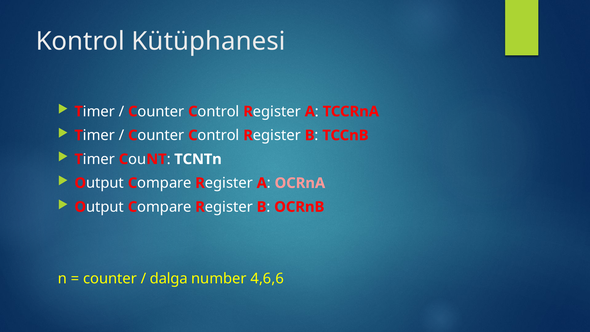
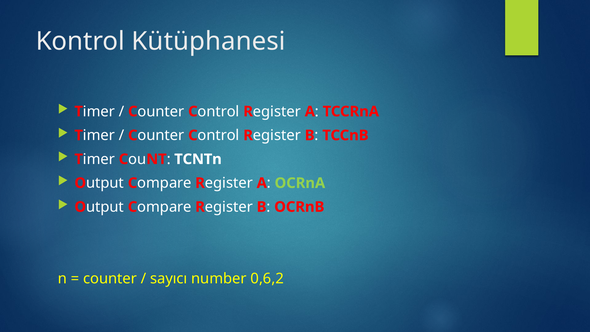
OCRnA colour: pink -> light green
dalga: dalga -> sayıcı
4,6,6: 4,6,6 -> 0,6,2
